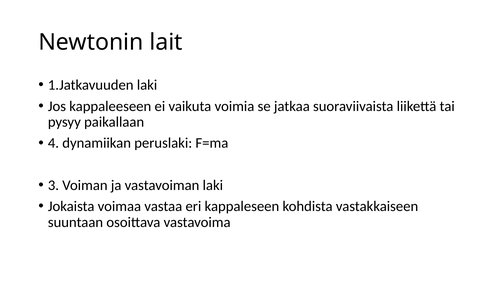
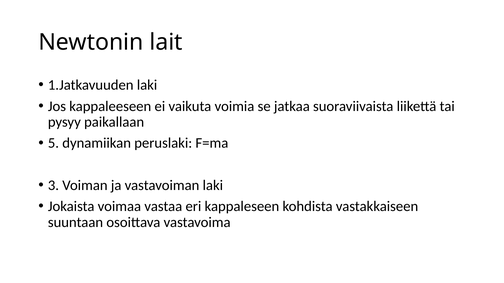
4: 4 -> 5
